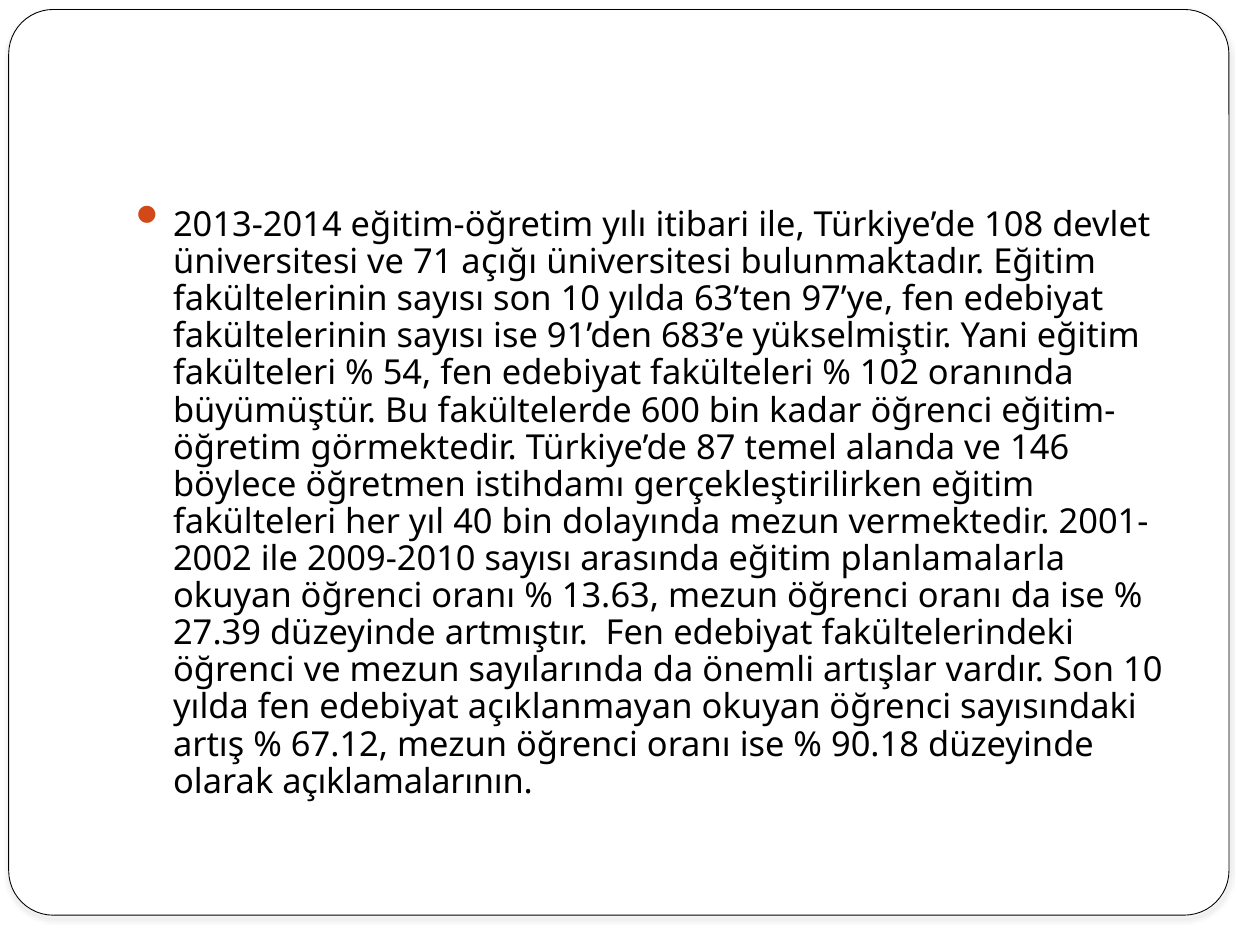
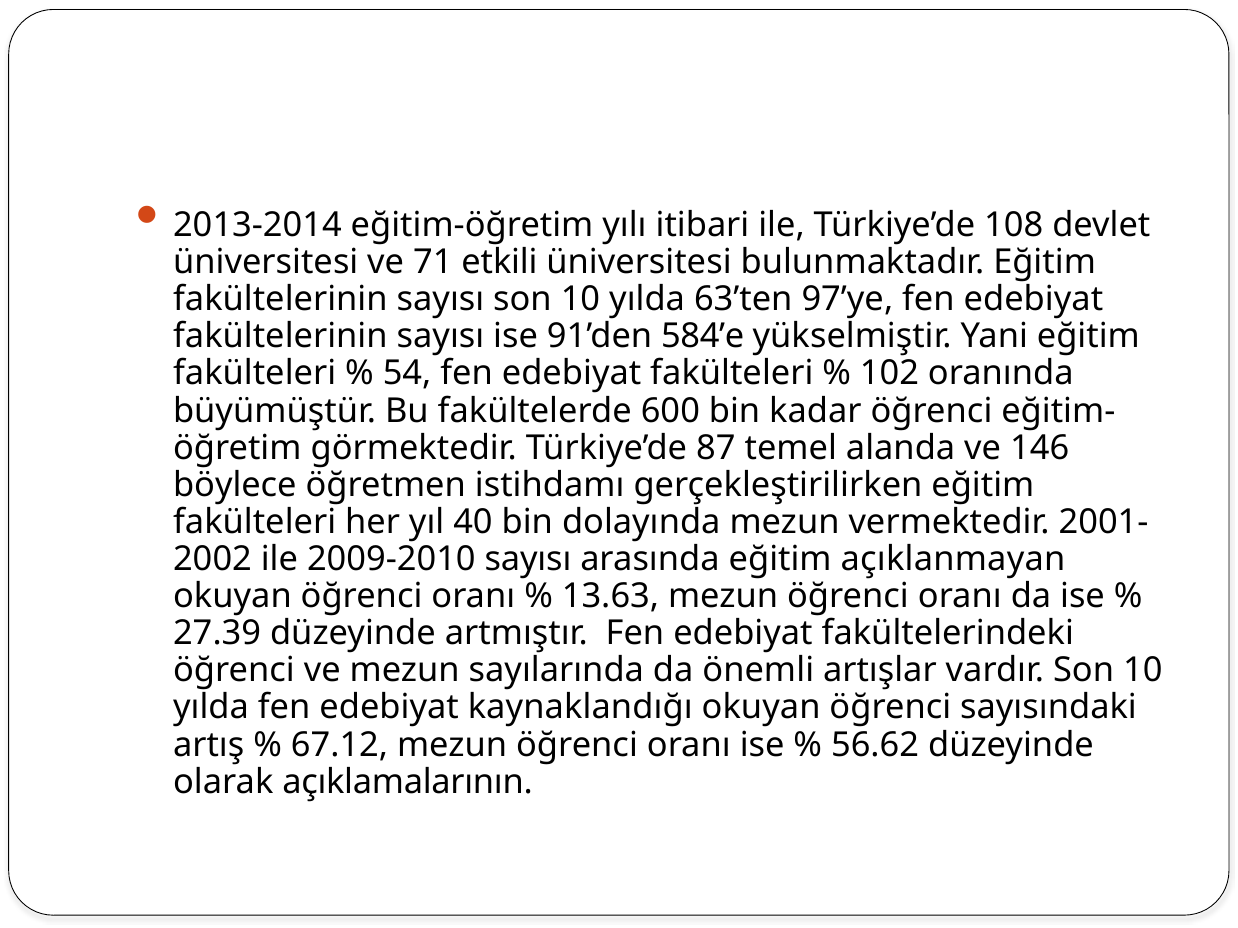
açığı: açığı -> etkili
683’e: 683’e -> 584’e
planlamalarla: planlamalarla -> açıklanmayan
açıklanmayan: açıklanmayan -> kaynaklandığı
90.18: 90.18 -> 56.62
